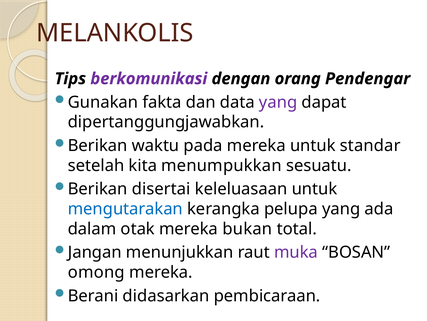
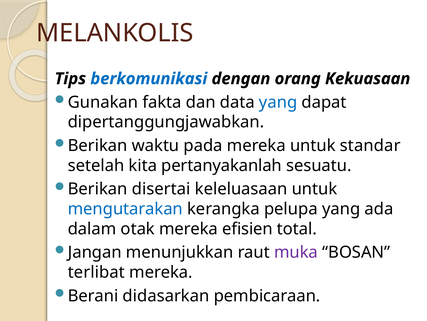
berkomunikasi colour: purple -> blue
Pendengar: Pendengar -> Kekuasaan
yang at (278, 102) colour: purple -> blue
menumpukkan: menumpukkan -> pertanyakanlah
bukan: bukan -> efisien
omong: omong -> terlibat
